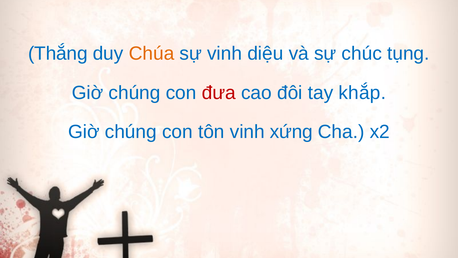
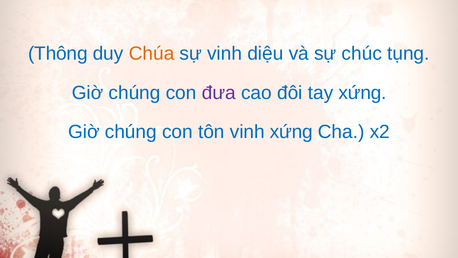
Thắng: Thắng -> Thông
đưa colour: red -> purple
tay khắp: khắp -> xứng
